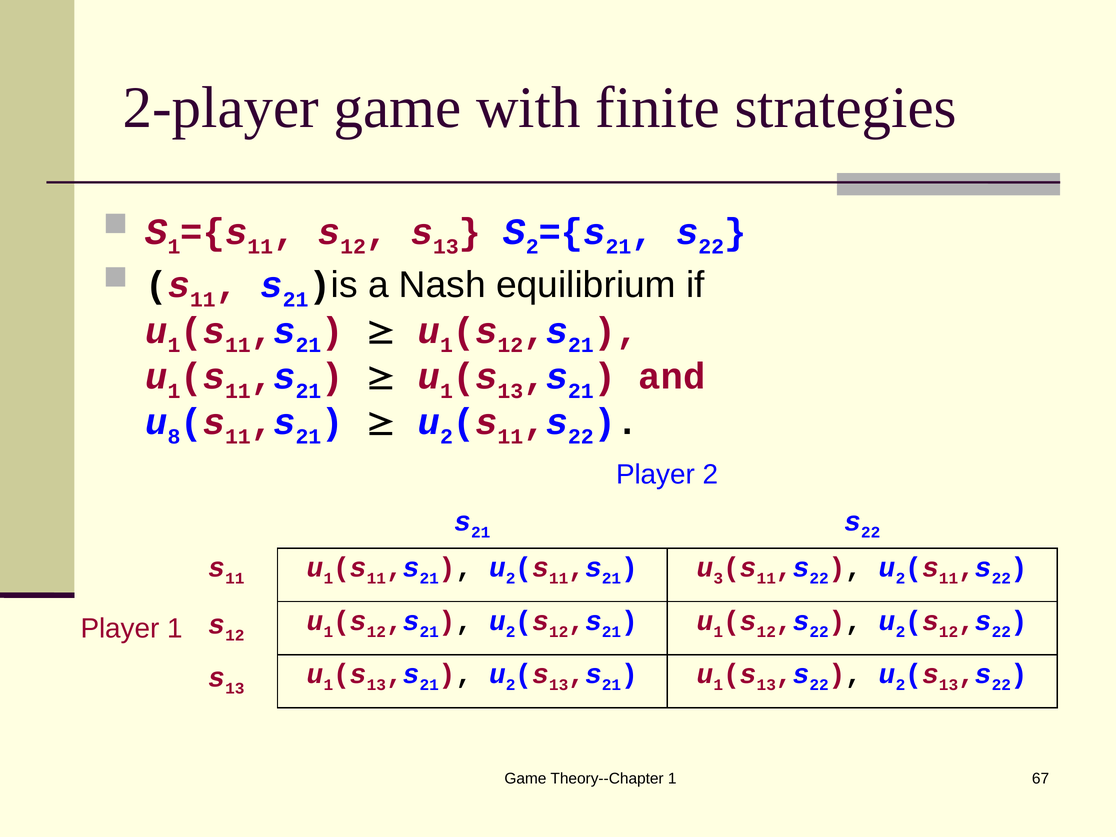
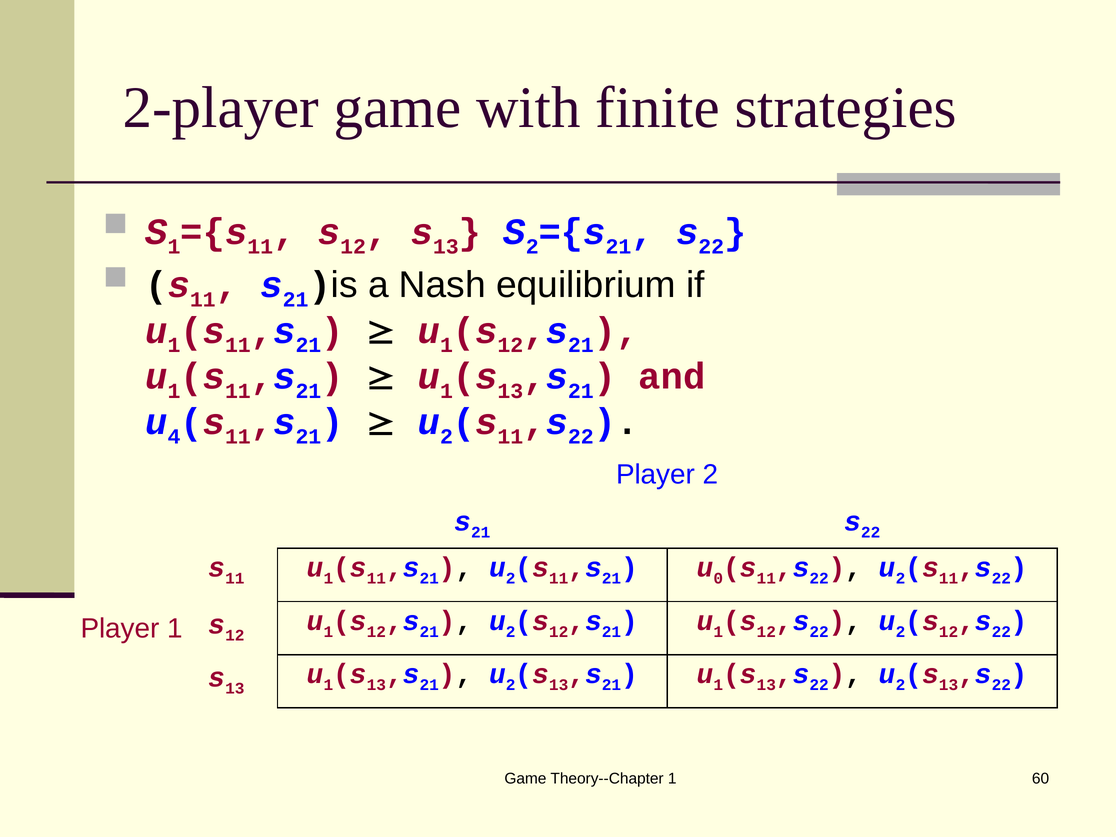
8: 8 -> 4
3: 3 -> 0
67: 67 -> 60
